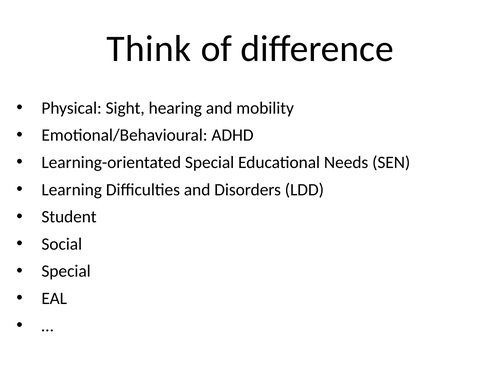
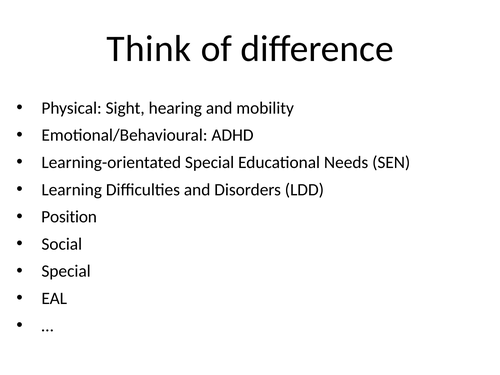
Student: Student -> Position
